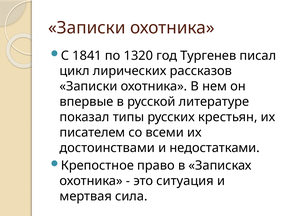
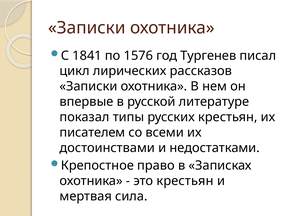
1320: 1320 -> 1576
это ситуация: ситуация -> крестьян
